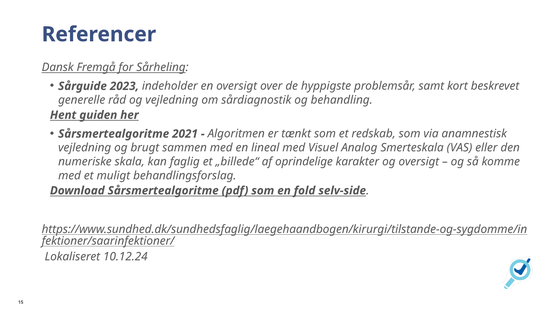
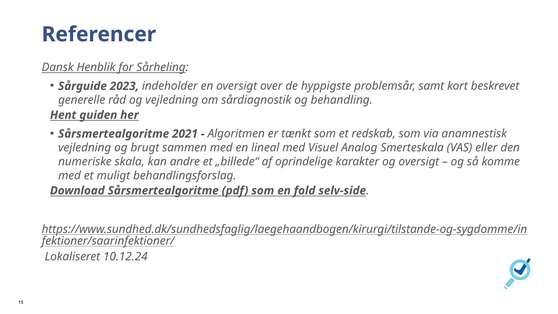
Fremgå: Fremgå -> Henblik
faglig: faglig -> andre
